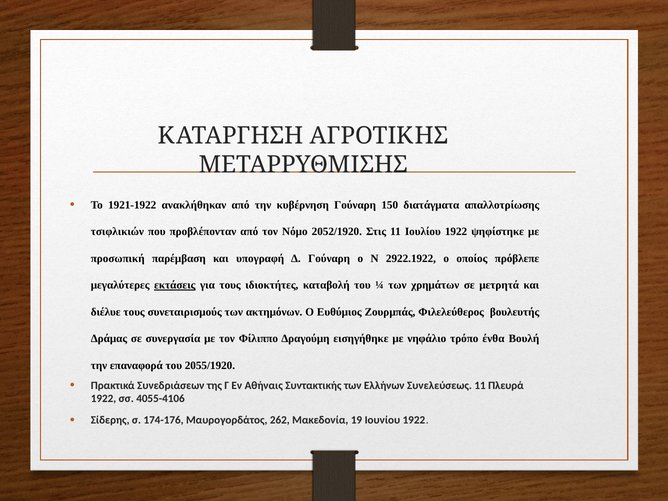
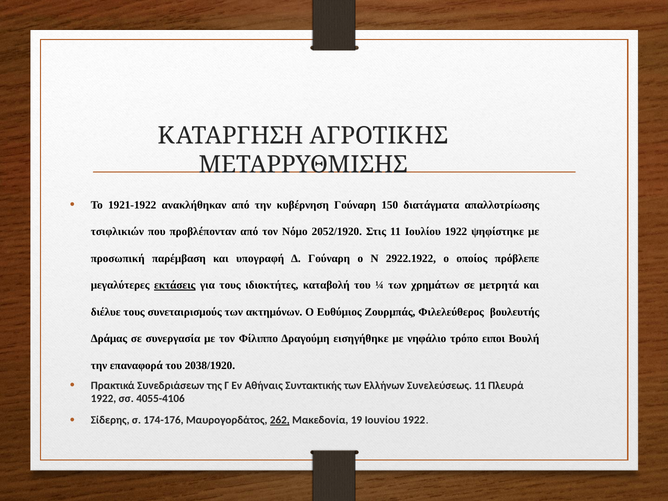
ένθα: ένθα -> ειποι
2055/1920: 2055/1920 -> 2038/1920
262 underline: none -> present
